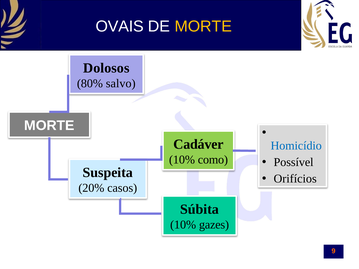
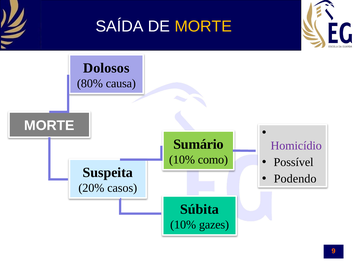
OVAIS: OVAIS -> SAÍDA
salvo: salvo -> causa
Cadáver: Cadáver -> Sumário
Homicídio colour: blue -> purple
Orifícios: Orifícios -> Podendo
